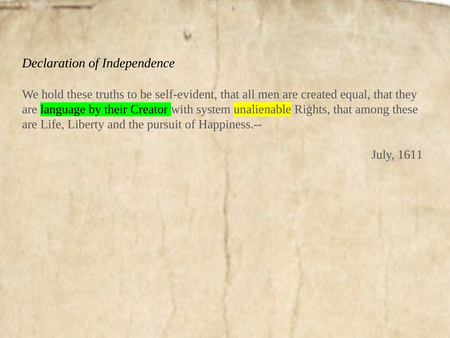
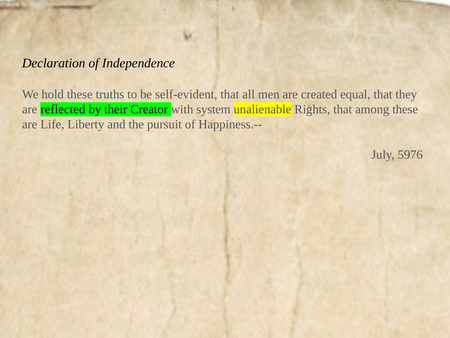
language: language -> reflected
1611: 1611 -> 5976
